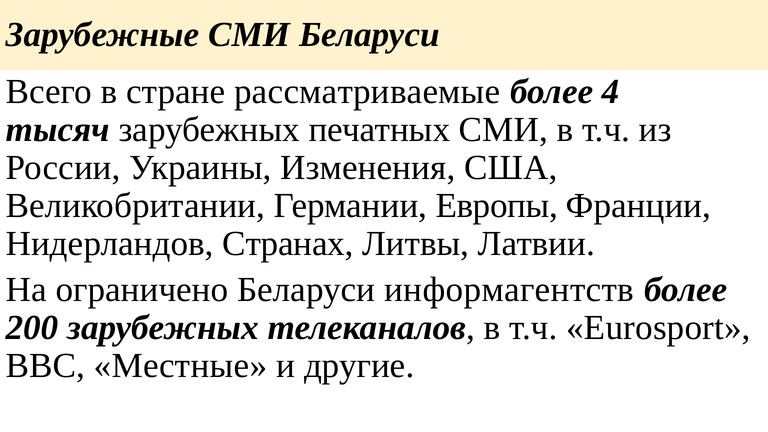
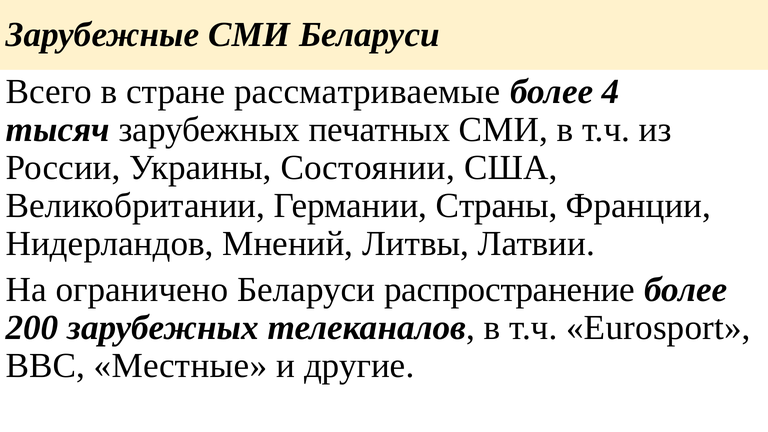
Изменения: Изменения -> Состоянии
Европы: Европы -> Страны
Странах: Странах -> Мнений
информагентств: информагентств -> распространение
